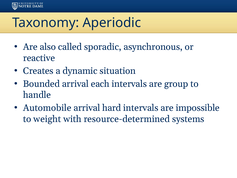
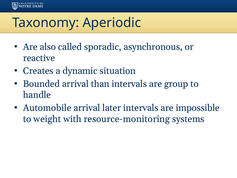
each: each -> than
hard: hard -> later
resource-determined: resource-determined -> resource-monitoring
